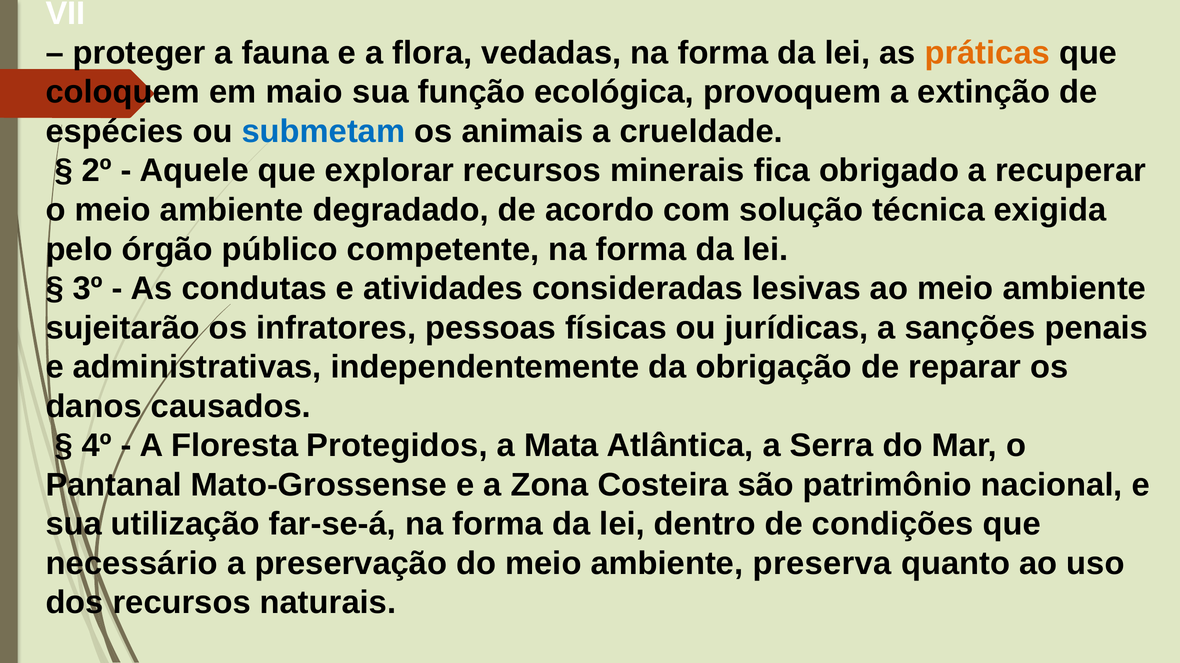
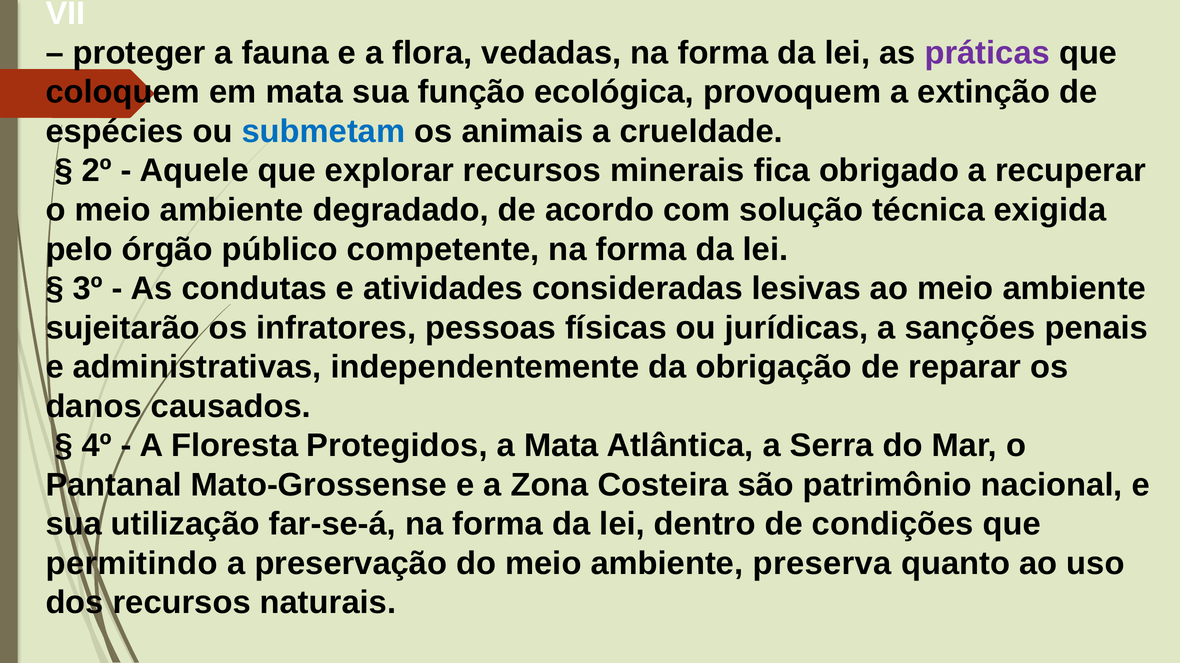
práticas colour: orange -> purple
em maio: maio -> mata
necessário: necessário -> permitindo
